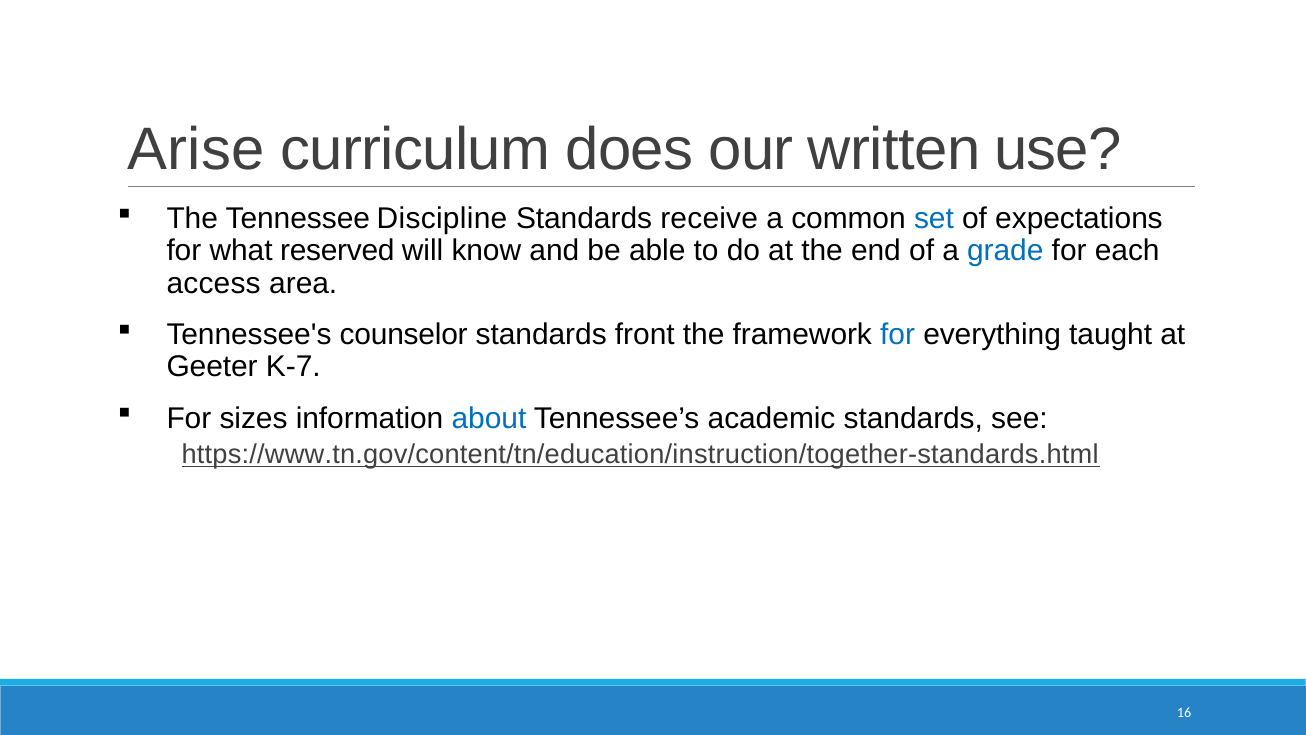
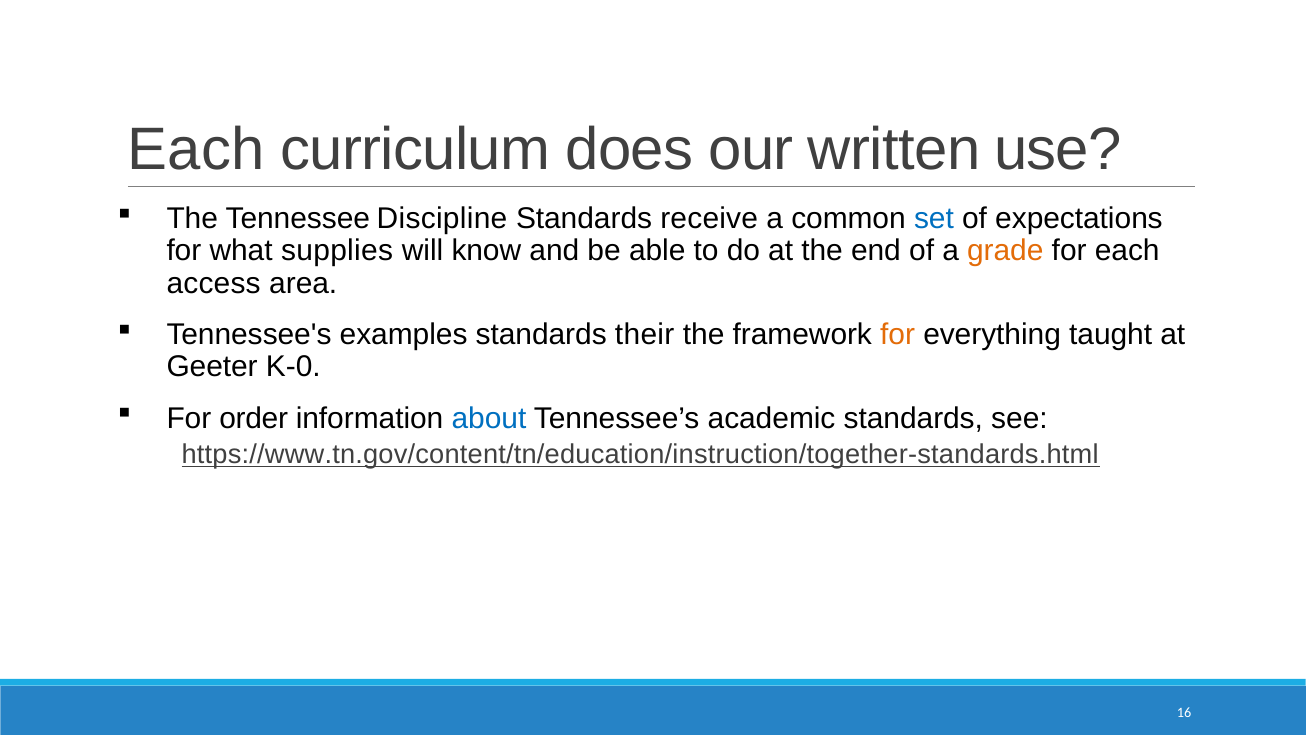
Arise at (196, 149): Arise -> Each
reserved: reserved -> supplies
grade colour: blue -> orange
counselor: counselor -> examples
front: front -> their
for at (898, 334) colour: blue -> orange
K-7: K-7 -> K-0
sizes: sizes -> order
